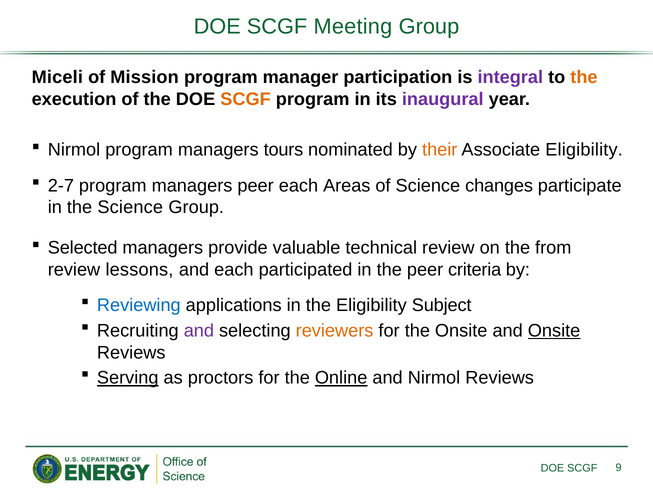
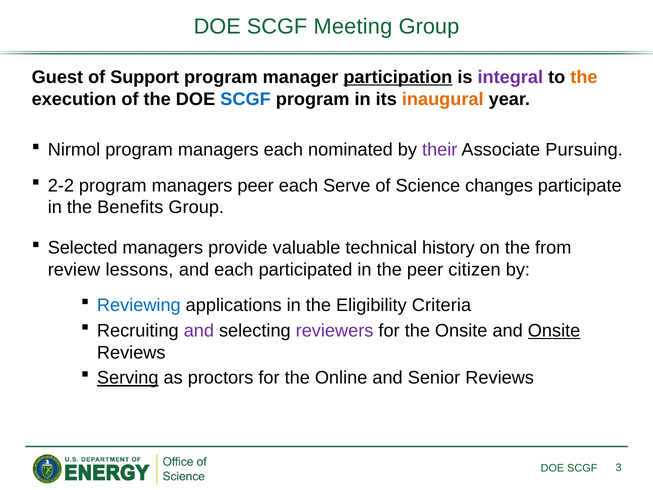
Miceli: Miceli -> Guest
Mission: Mission -> Support
participation underline: none -> present
SCGF at (246, 99) colour: orange -> blue
inaugural colour: purple -> orange
managers tours: tours -> each
their colour: orange -> purple
Associate Eligibility: Eligibility -> Pursuing
2-7: 2-7 -> 2-2
Areas: Areas -> Serve
the Science: Science -> Benefits
technical review: review -> history
criteria: criteria -> citizen
Subject: Subject -> Criteria
reviewers colour: orange -> purple
Online underline: present -> none
and Nirmol: Nirmol -> Senior
9: 9 -> 3
